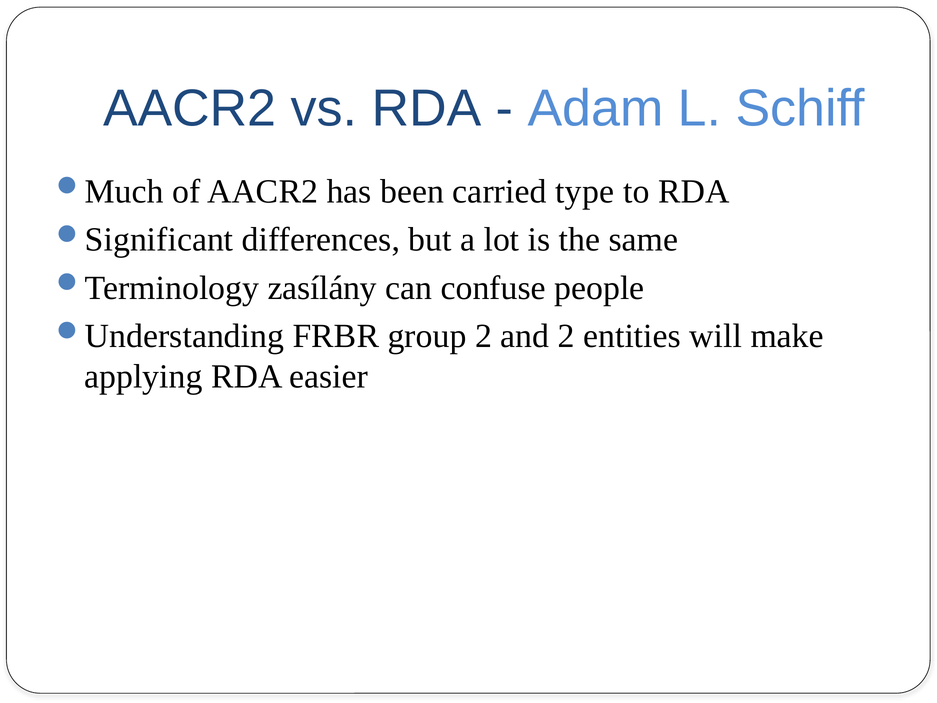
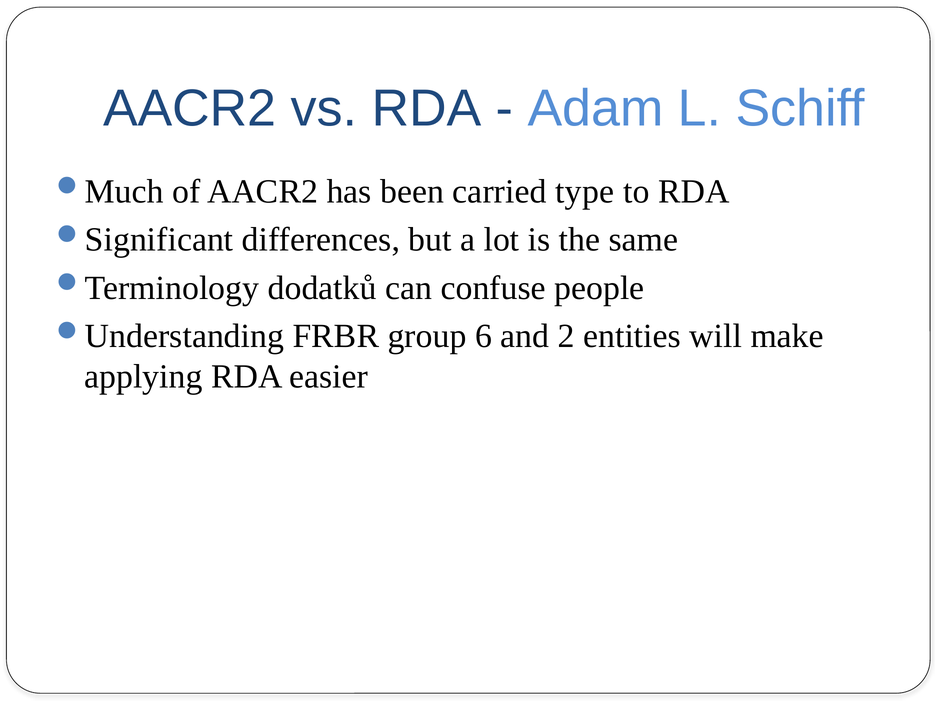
zasílány: zasílány -> dodatků
group 2: 2 -> 6
